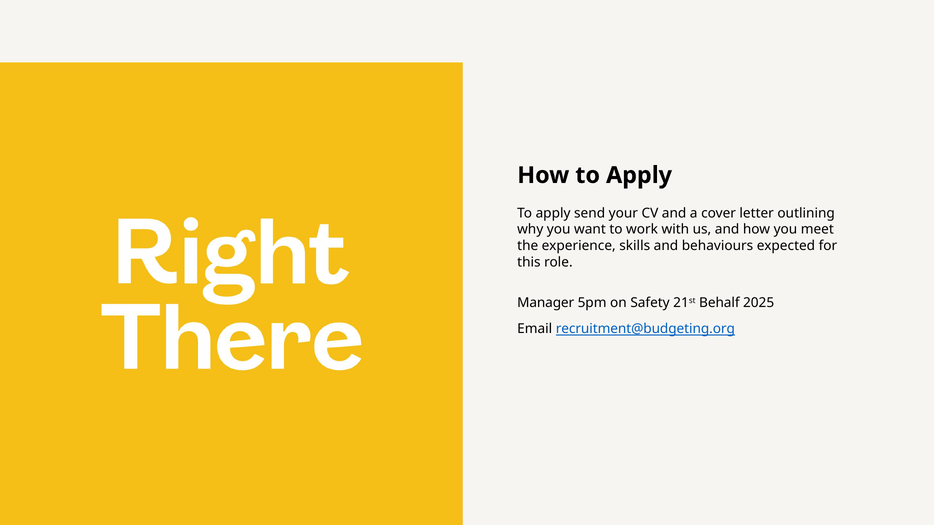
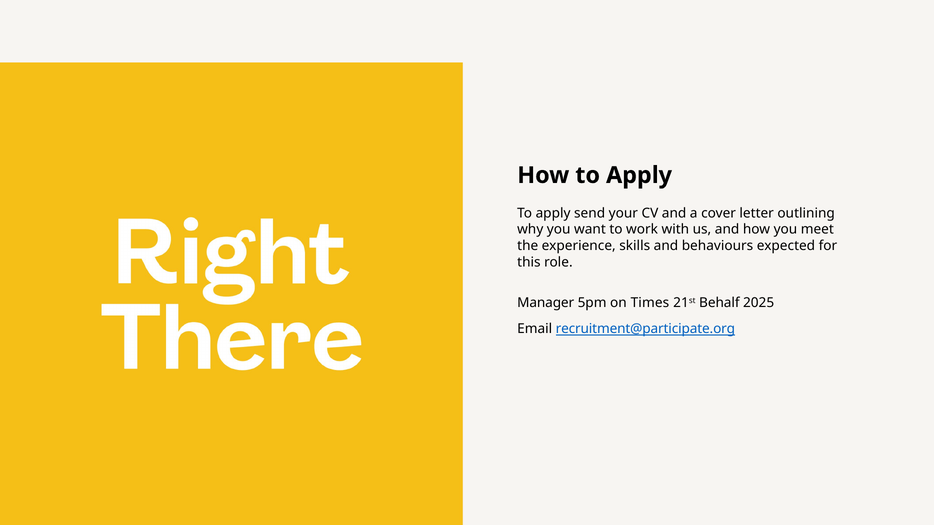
Safety: Safety -> Times
recruitment@budgeting.org: recruitment@budgeting.org -> recruitment@participate.org
